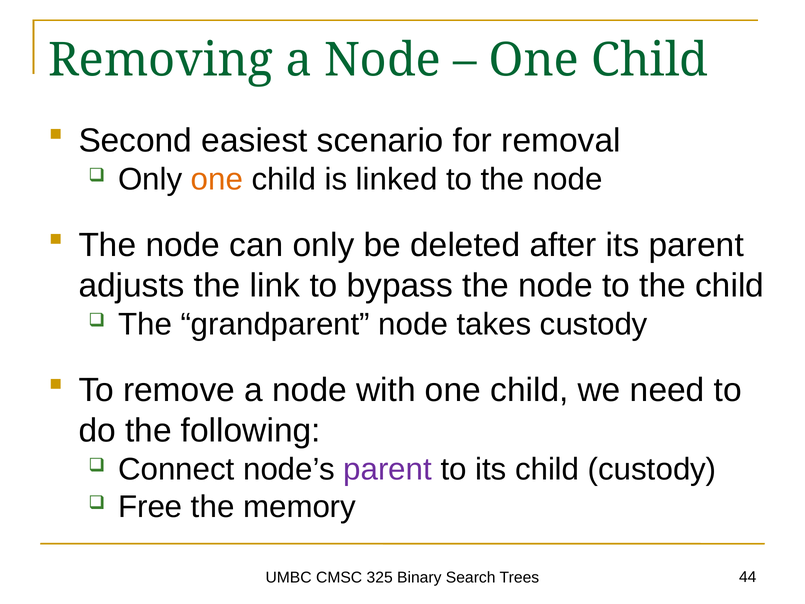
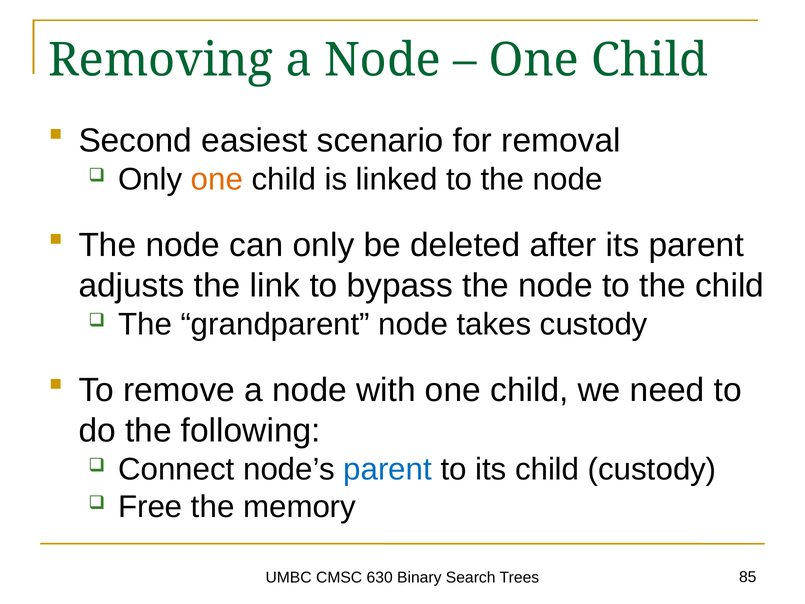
parent at (388, 469) colour: purple -> blue
325: 325 -> 630
44: 44 -> 85
